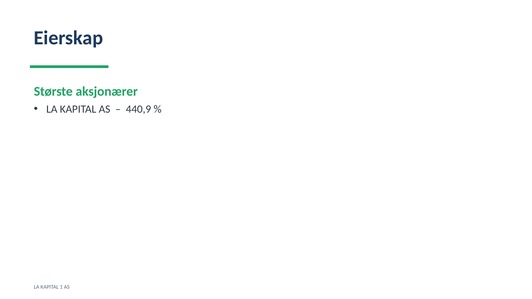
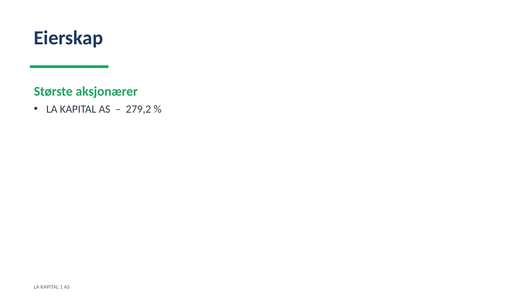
440,9: 440,9 -> 279,2
